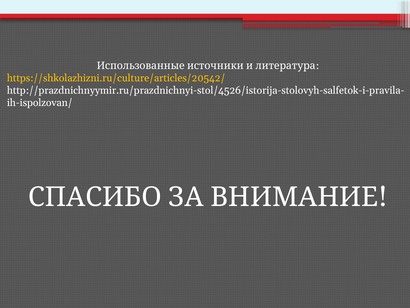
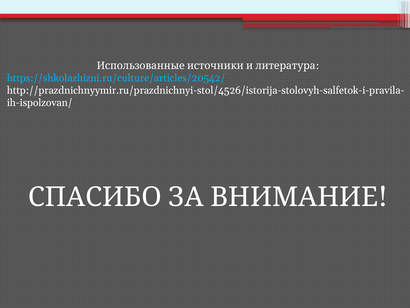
https://shkolazhizni.ru/culture/articles/20542/ colour: yellow -> light blue
